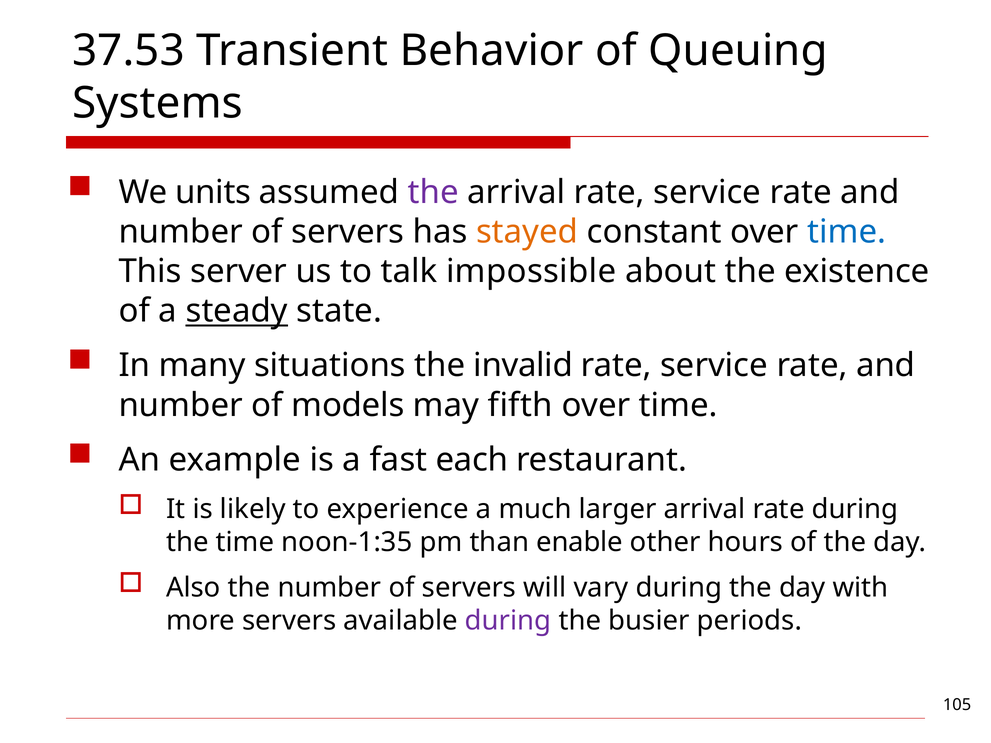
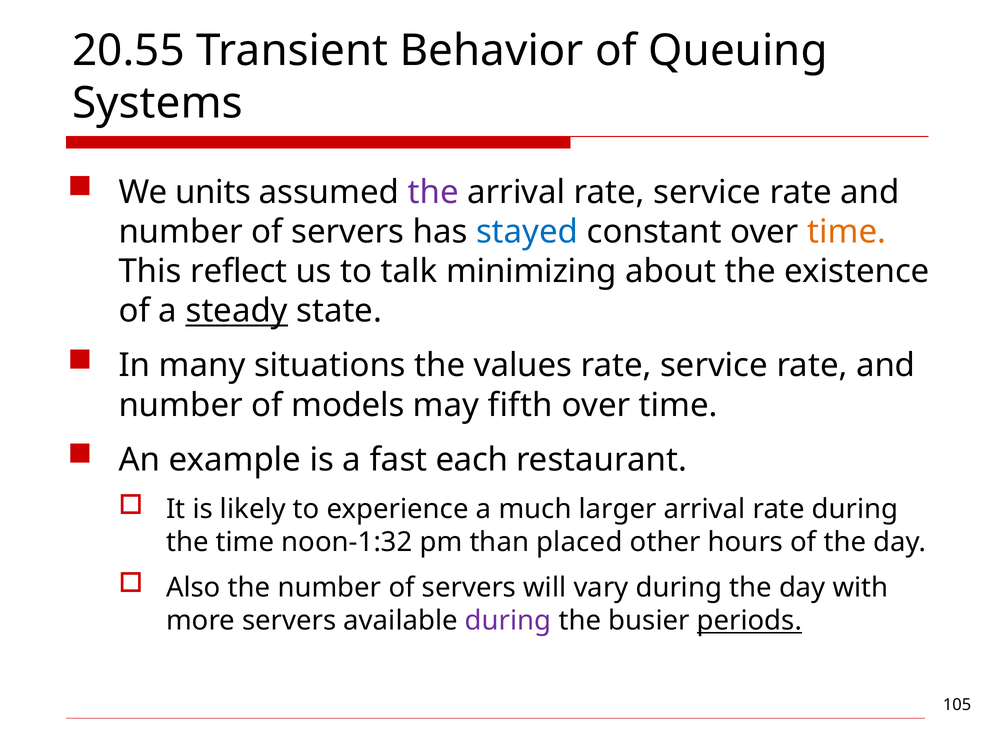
37.53: 37.53 -> 20.55
stayed colour: orange -> blue
time at (847, 232) colour: blue -> orange
server: server -> reflect
impossible: impossible -> minimizing
invalid: invalid -> values
noon-1:35: noon-1:35 -> noon-1:32
enable: enable -> placed
periods underline: none -> present
